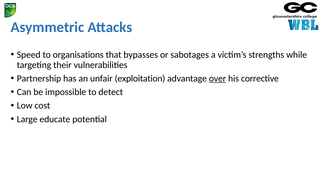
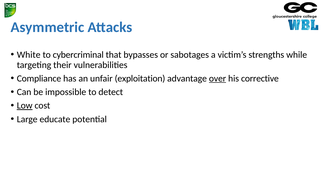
Speed: Speed -> White
organisations: organisations -> cybercriminal
Partnership: Partnership -> Compliance
Low underline: none -> present
